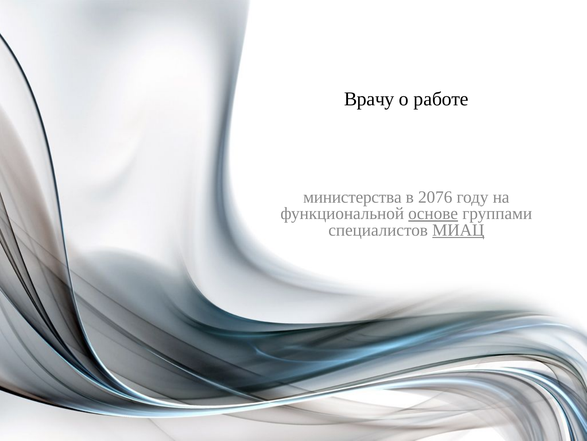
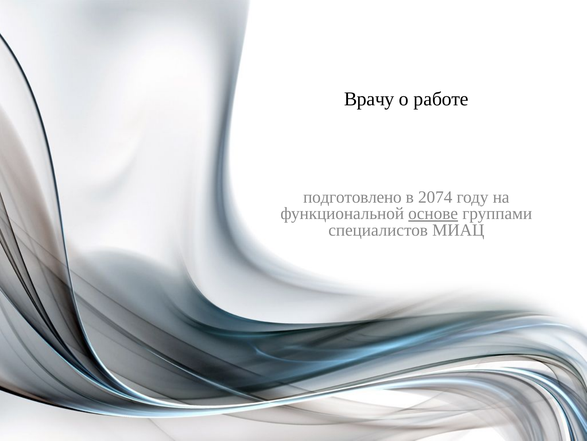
министерства: министерства -> подготовлено
2076: 2076 -> 2074
МИАЦ underline: present -> none
